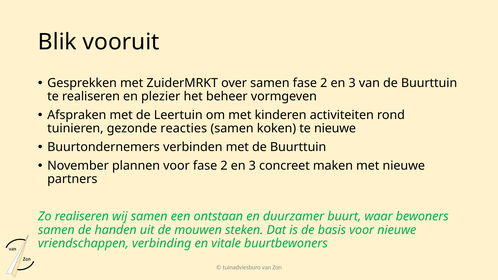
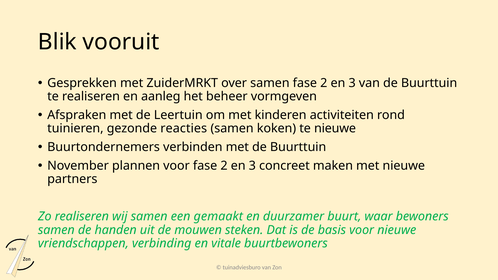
plezier: plezier -> aanleg
ontstaan: ontstaan -> gemaakt
